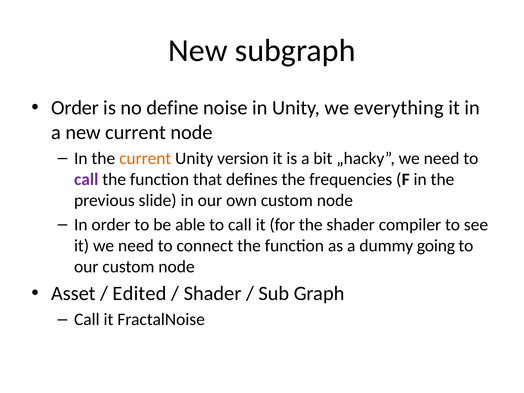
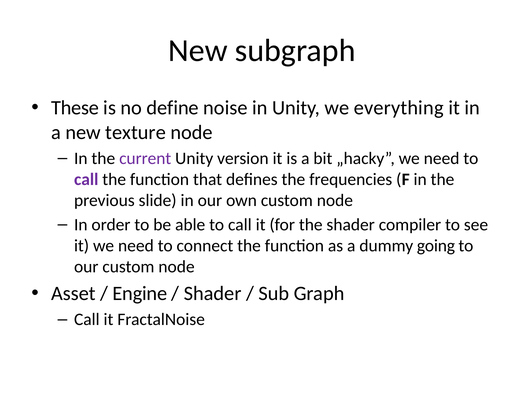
Order at (75, 108): Order -> These
new current: current -> texture
current at (145, 158) colour: orange -> purple
Edited: Edited -> Engine
